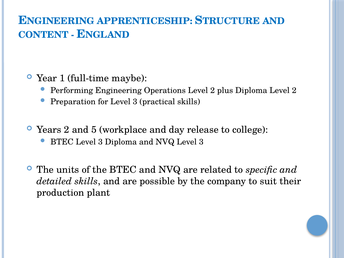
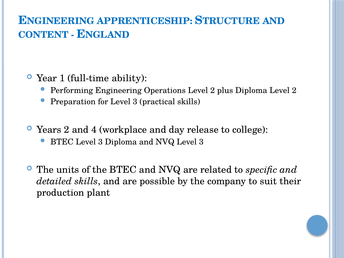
maybe: maybe -> ability
5: 5 -> 4
